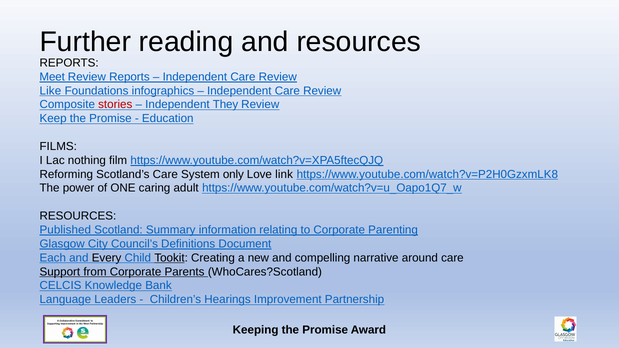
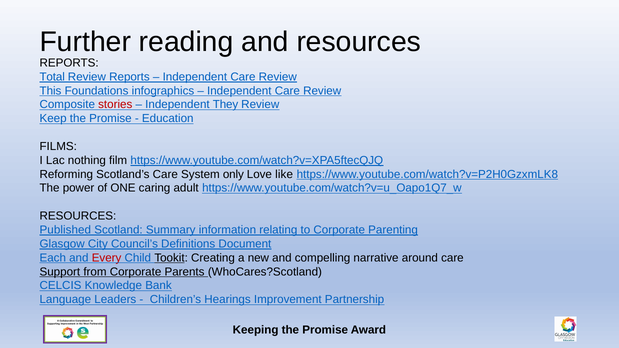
Meet: Meet -> Total
Like: Like -> This
link: link -> like
Every colour: black -> red
